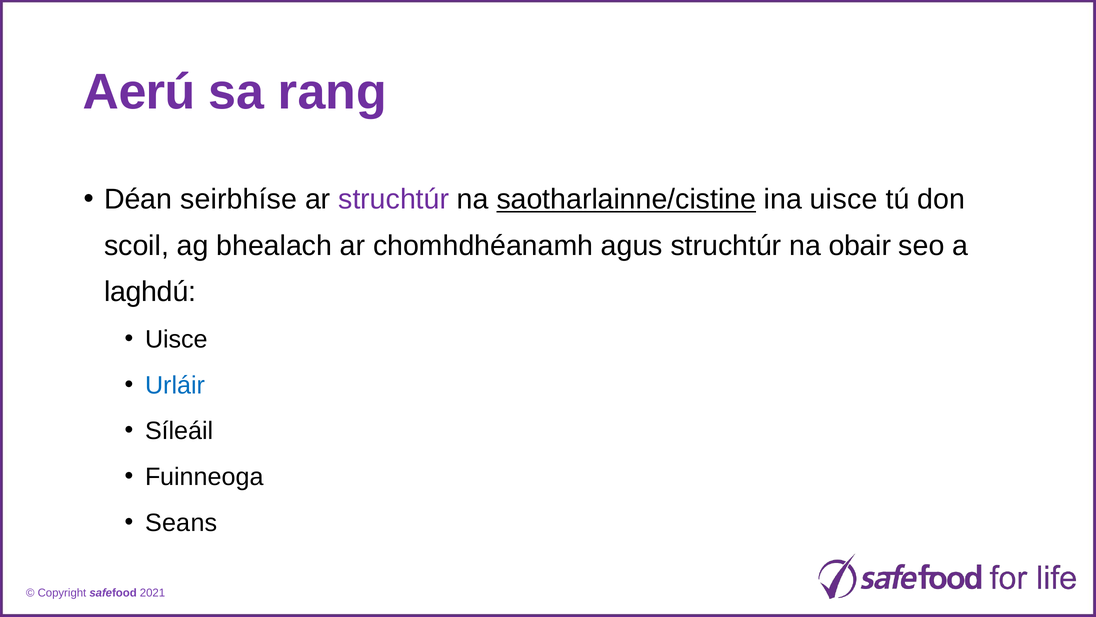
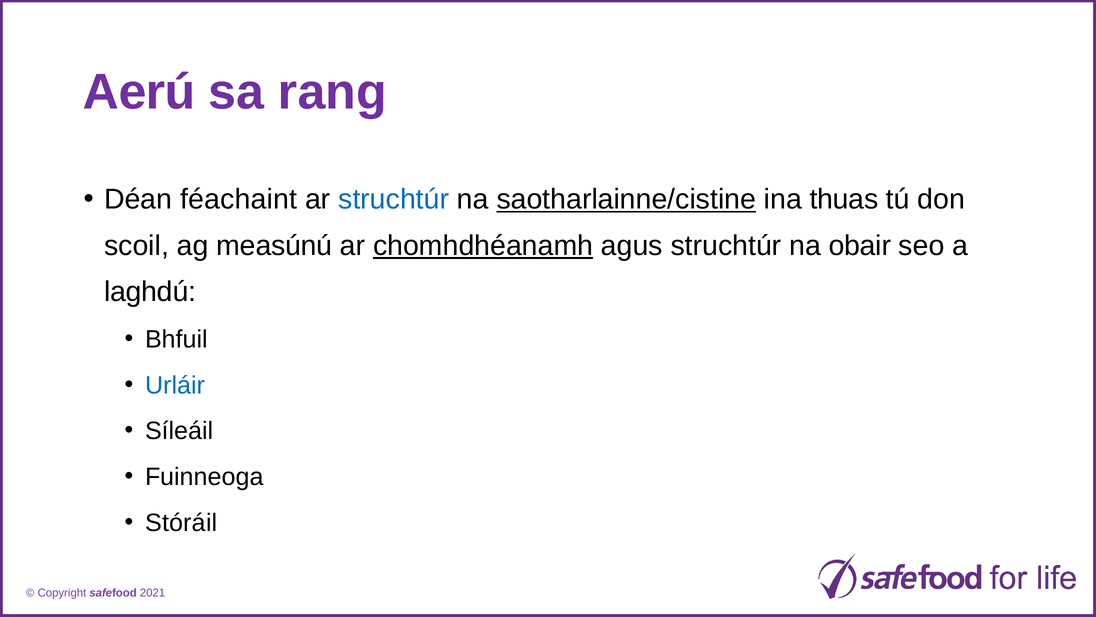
seirbhíse: seirbhíse -> féachaint
struchtúr at (394, 199) colour: purple -> blue
ina uisce: uisce -> thuas
bhealach: bhealach -> measúnú
chomhdhéanamh underline: none -> present
Uisce at (176, 339): Uisce -> Bhfuil
Seans: Seans -> Stóráil
